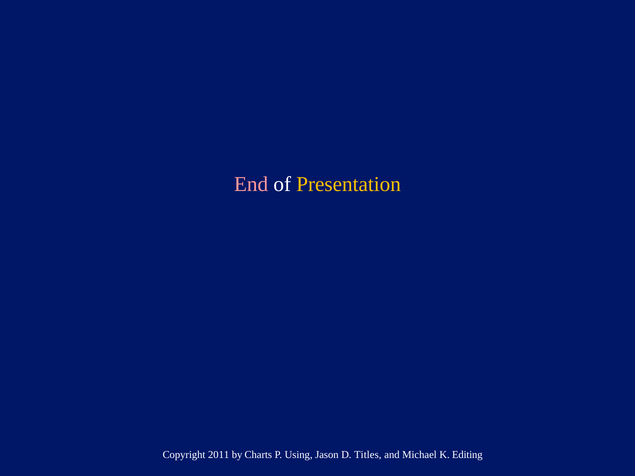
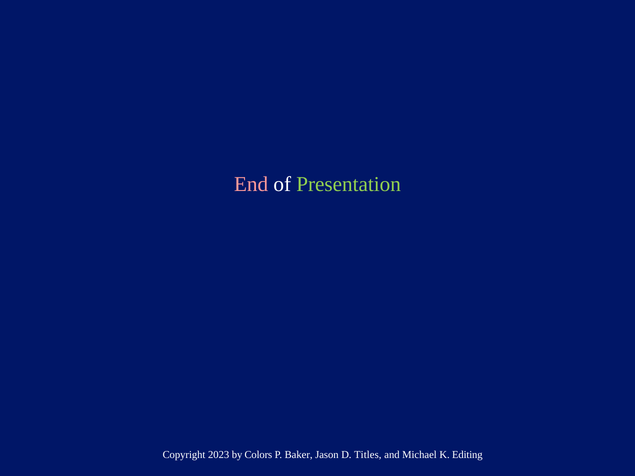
Presentation colour: yellow -> light green
2011: 2011 -> 2023
Charts: Charts -> Colors
Using: Using -> Baker
